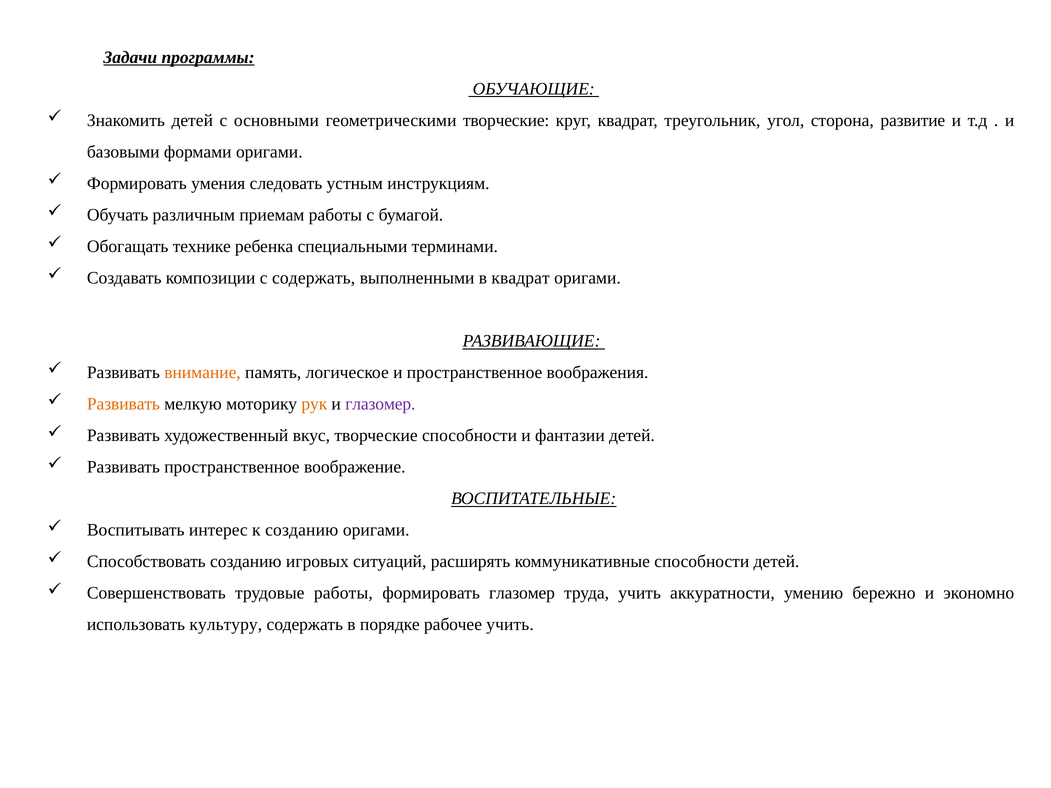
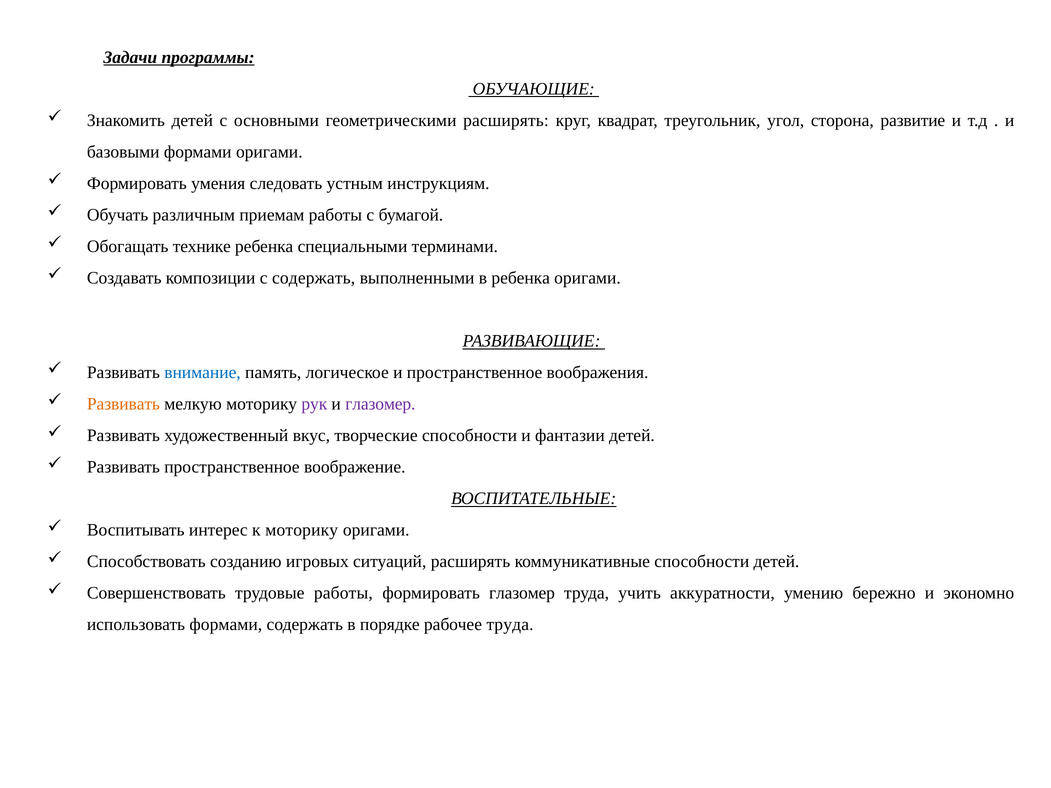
геометрическими творческие: творческие -> расширять
в квадрат: квадрат -> ребенка
внимание colour: orange -> blue
рук colour: orange -> purple
к созданию: созданию -> моторику
использовать культуру: культуру -> формами
рабочее учить: учить -> труда
